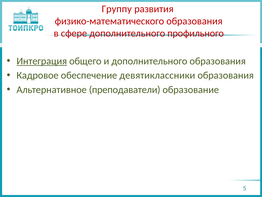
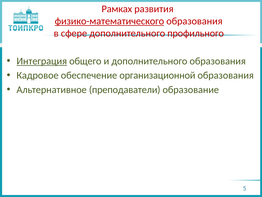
Группу: Группу -> Рамках
физико-математического underline: none -> present
девятиклассники: девятиклассники -> организационной
